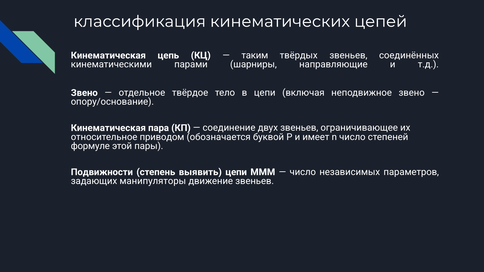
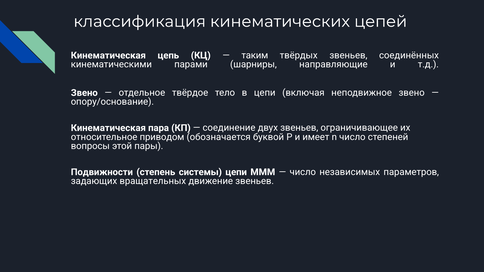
формуле: формуле -> вопросы
выявить: выявить -> системы
манипуляторы: манипуляторы -> вращательных
